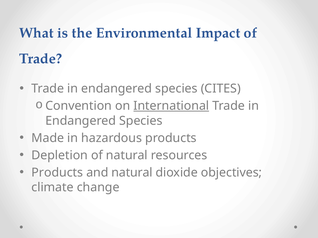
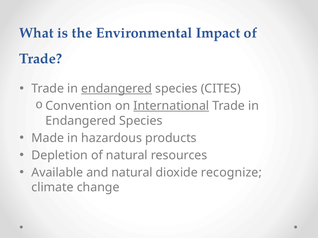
endangered at (117, 89) underline: none -> present
Products at (57, 173): Products -> Available
objectives: objectives -> recognize
